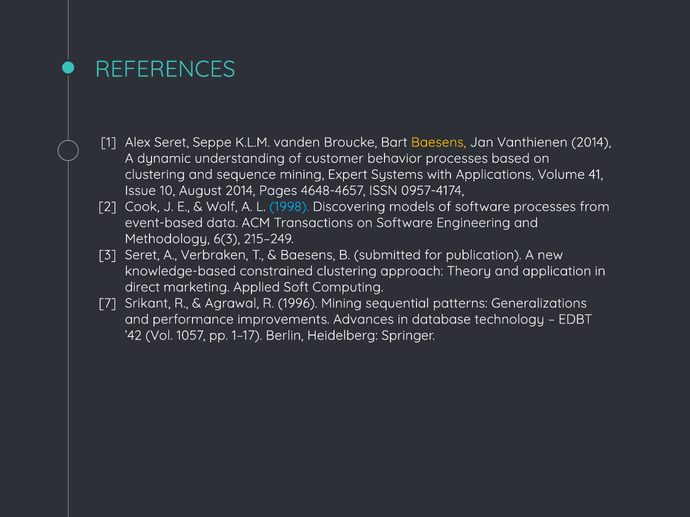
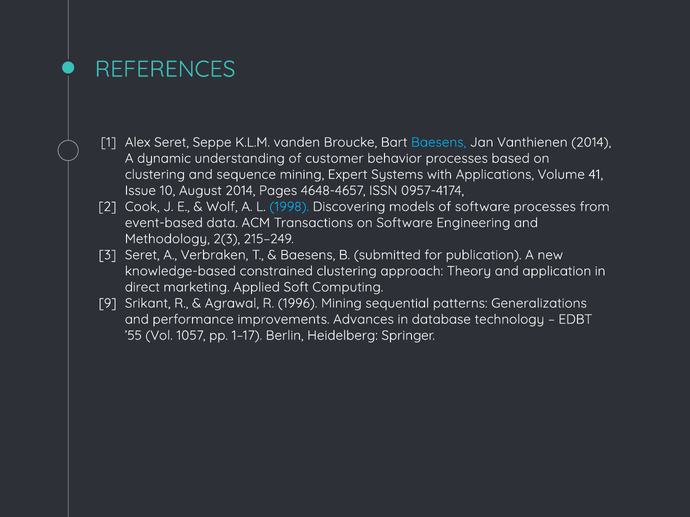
Baesens at (439, 142) colour: yellow -> light blue
6(3: 6(3 -> 2(3
7: 7 -> 9
’42: ’42 -> ’55
